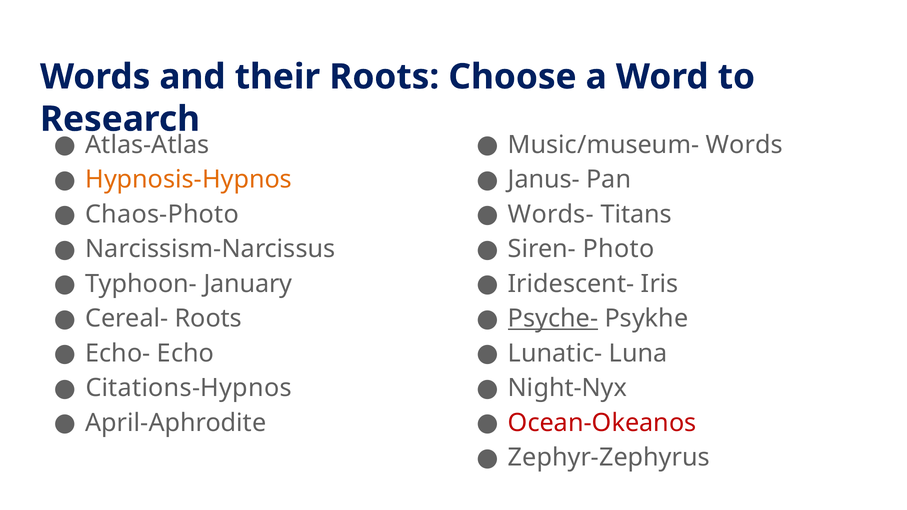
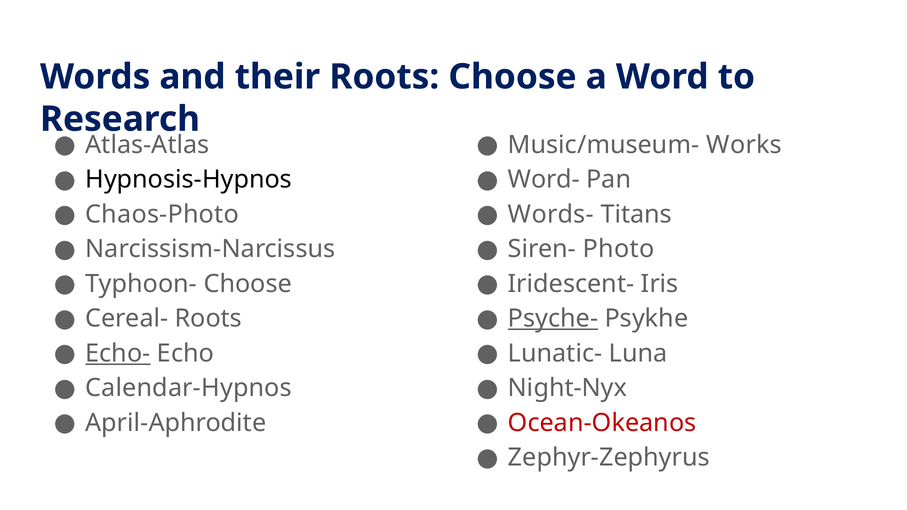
Music/museum- Words: Words -> Works
Hypnosis-Hypnos colour: orange -> black
Janus-: Janus- -> Word-
Typhoon- January: January -> Choose
Echo- underline: none -> present
Citations-Hypnos: Citations-Hypnos -> Calendar-Hypnos
